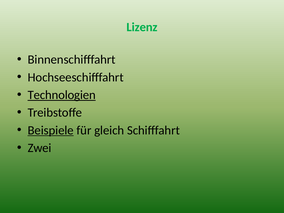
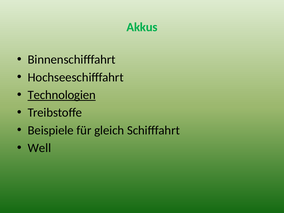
Lizenz: Lizenz -> Akkus
Beispiele underline: present -> none
Zwei: Zwei -> Well
